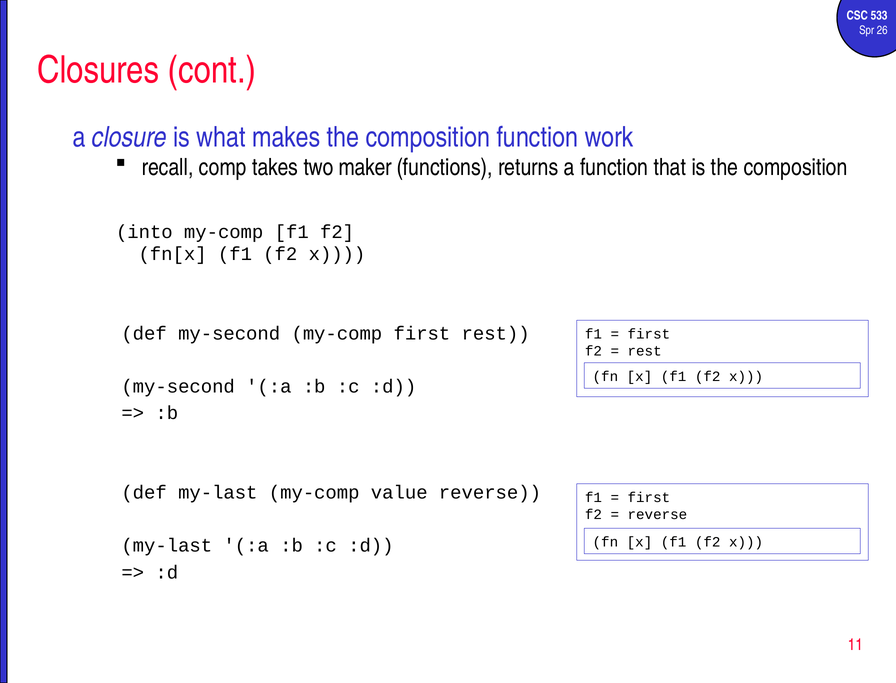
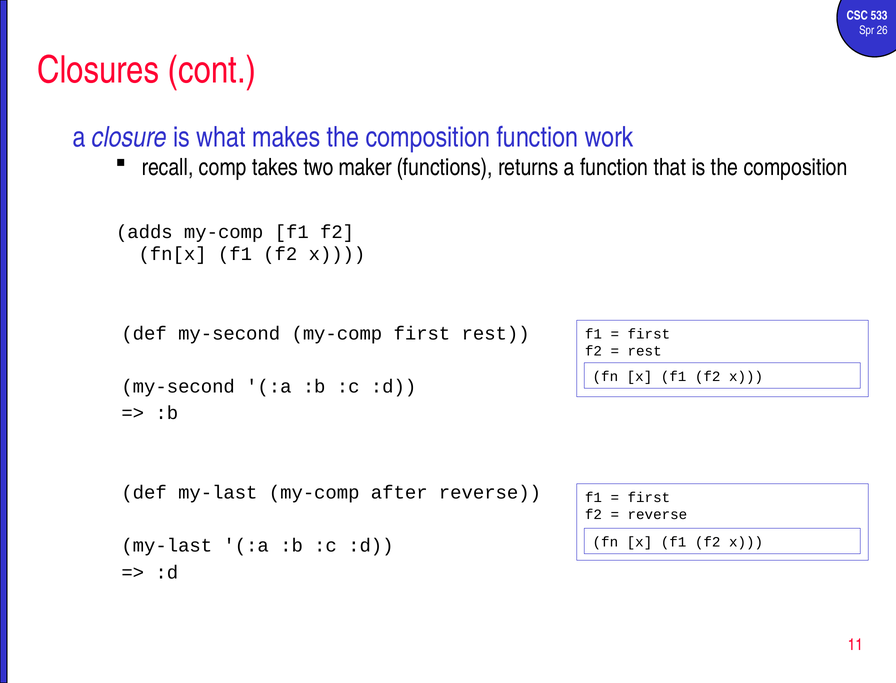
into: into -> adds
value: value -> after
